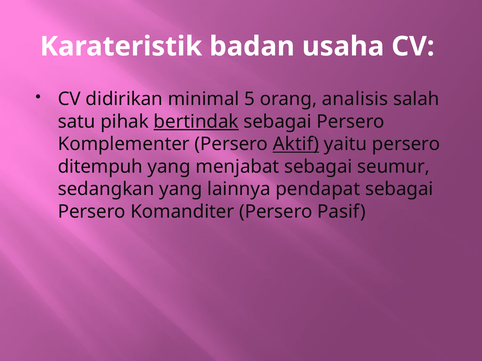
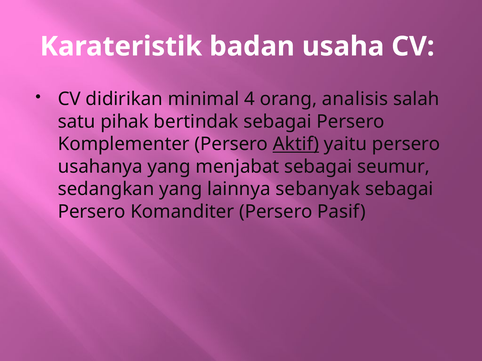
5: 5 -> 4
bertindak underline: present -> none
ditempuh: ditempuh -> usahanya
pendapat: pendapat -> sebanyak
